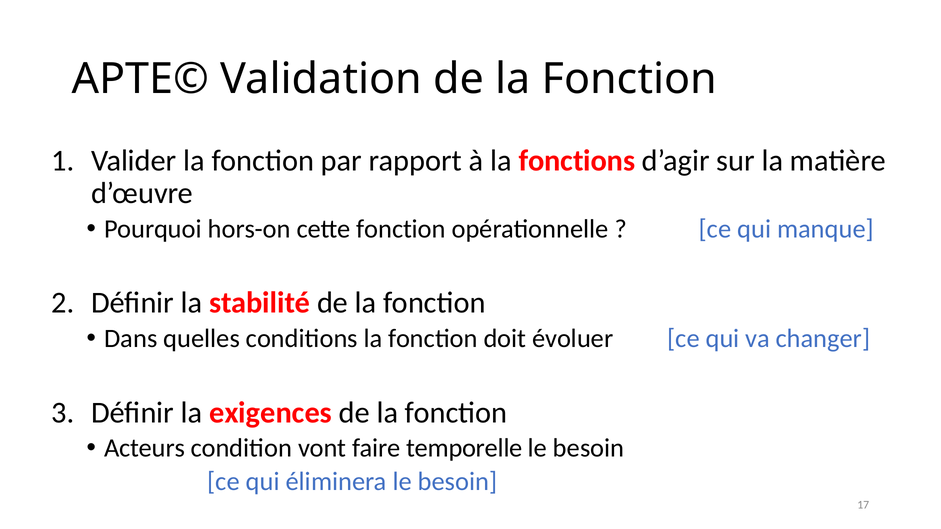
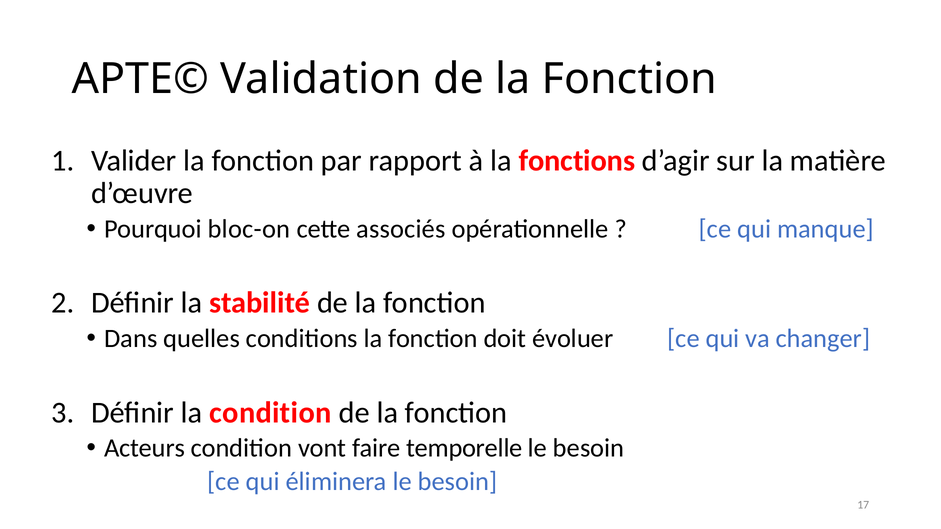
hors-on: hors-on -> bloc-on
cette fonction: fonction -> associés
la exigences: exigences -> condition
